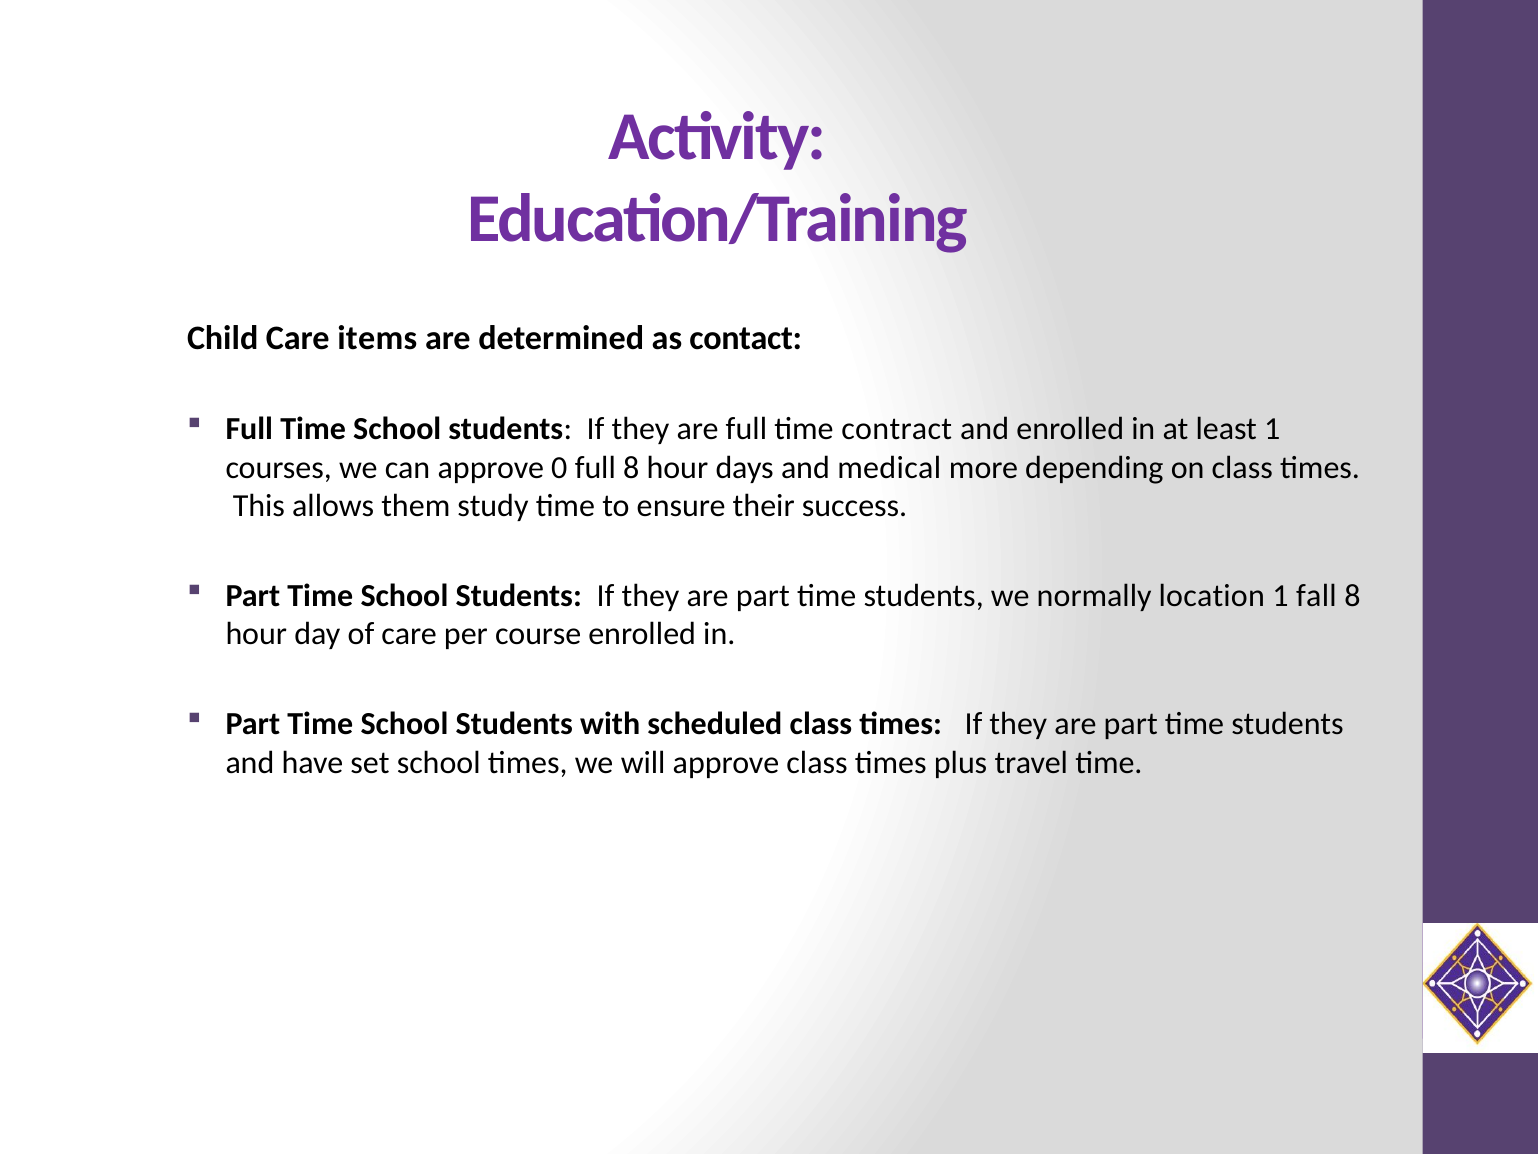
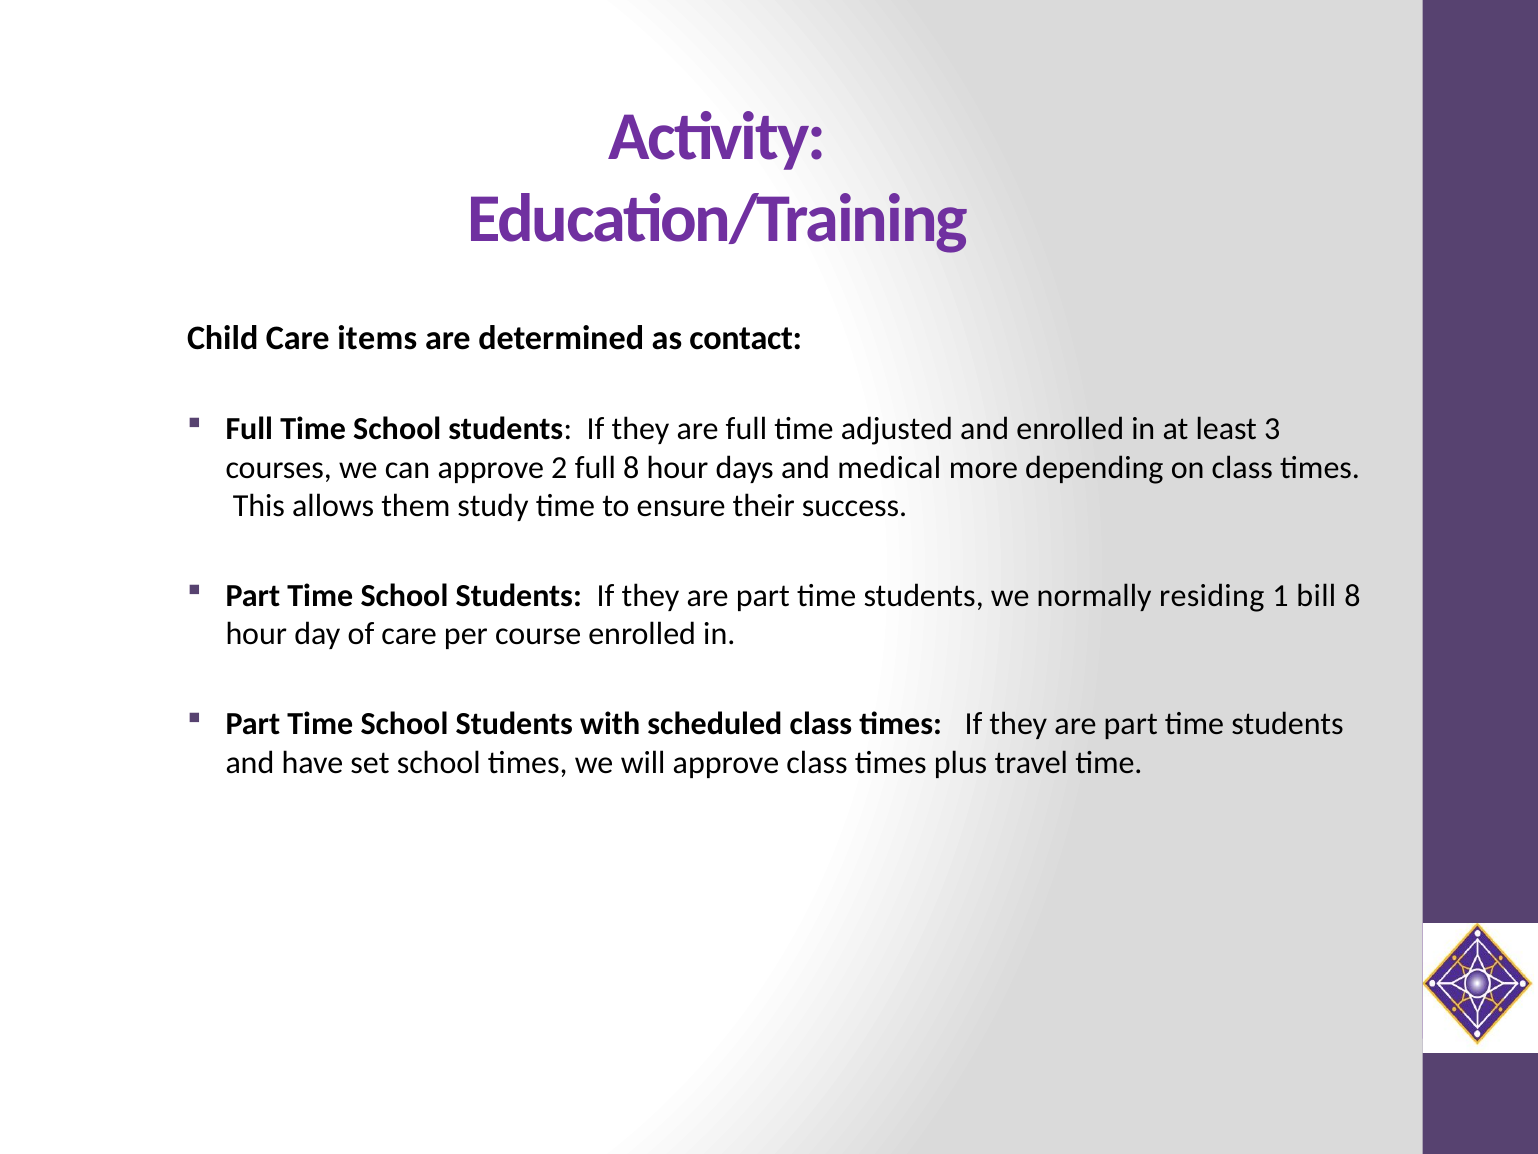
contract: contract -> adjusted
least 1: 1 -> 3
0: 0 -> 2
location: location -> residing
fall: fall -> bill
